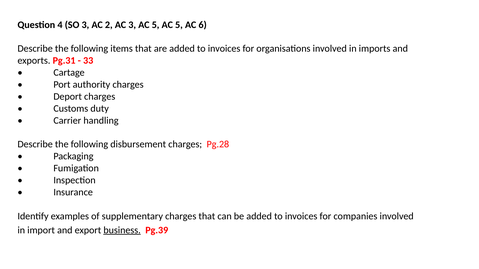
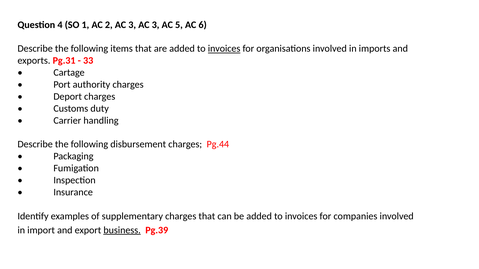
SO 3: 3 -> 1
3 AC 5: 5 -> 3
invoices at (224, 49) underline: none -> present
Pg.28: Pg.28 -> Pg.44
